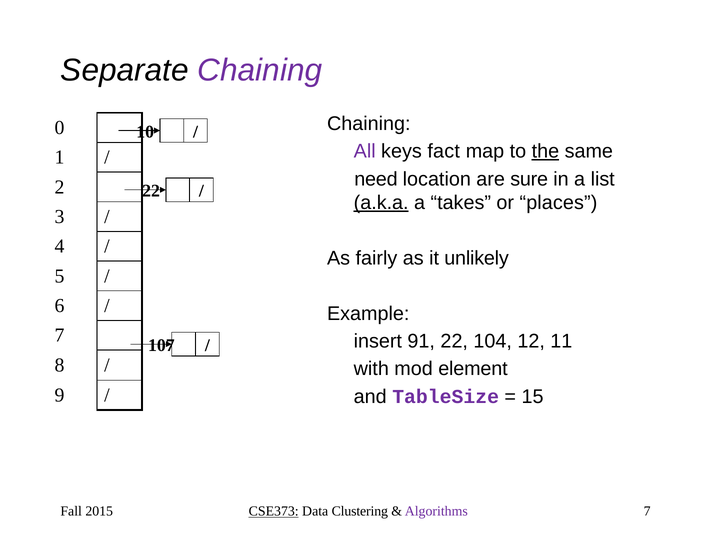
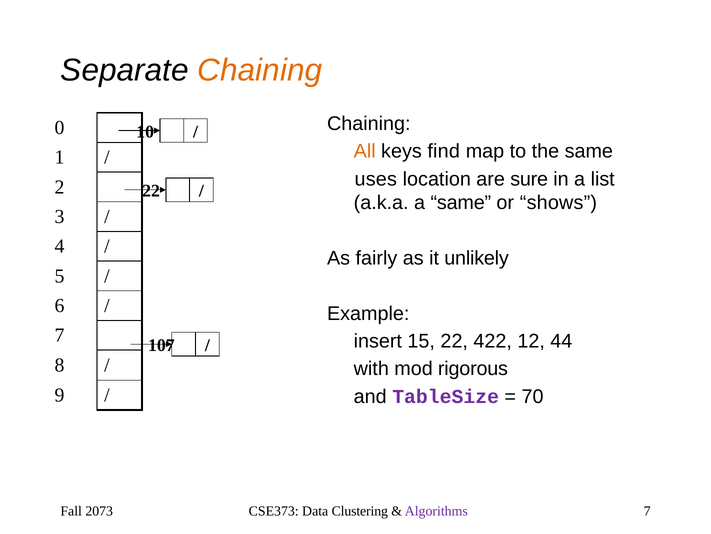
Chaining at (260, 70) colour: purple -> orange
All colour: purple -> orange
fact: fact -> find
the underline: present -> none
need: need -> uses
a.k.a underline: present -> none
a takes: takes -> same
places: places -> shows
91: 91 -> 15
104: 104 -> 422
11: 11 -> 44
element: element -> rigorous
15: 15 -> 70
2015: 2015 -> 2073
CSE373 underline: present -> none
